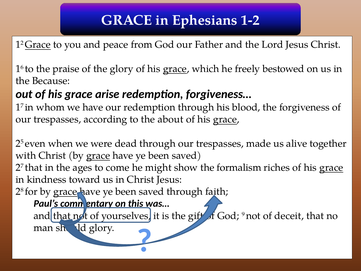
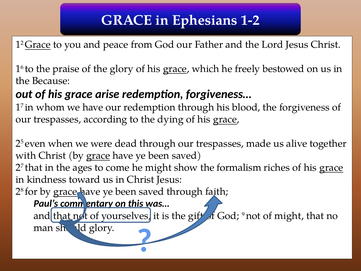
about: about -> dying
of deceit: deceit -> might
